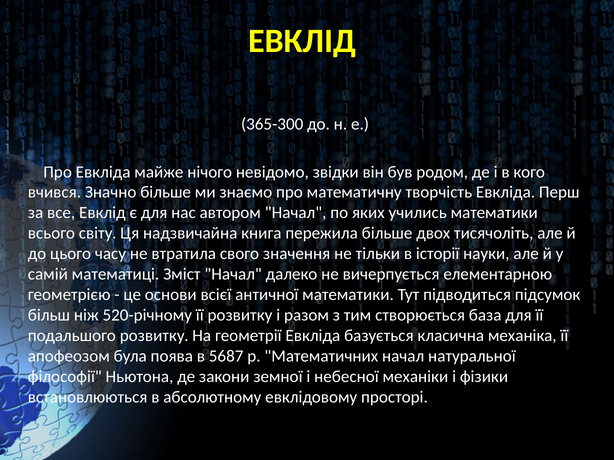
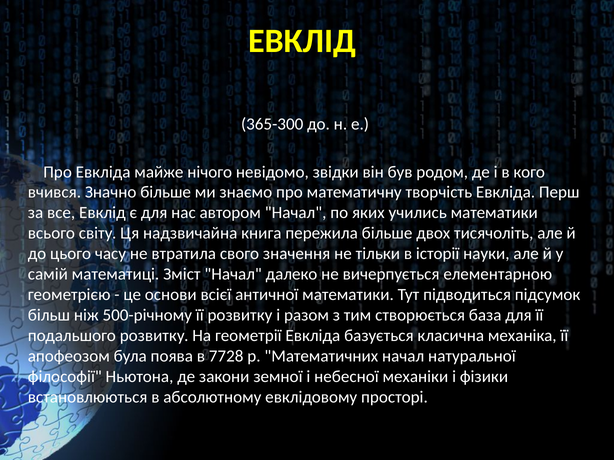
520-річному: 520-річному -> 500-річному
5687: 5687 -> 7728
